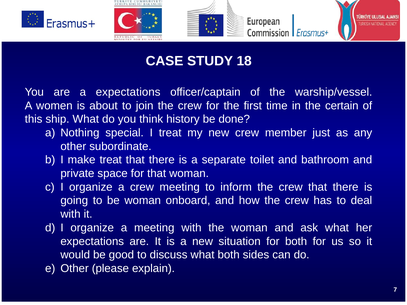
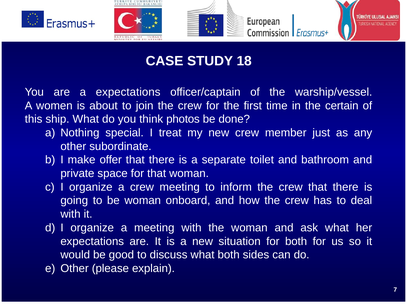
history: history -> photos
make treat: treat -> offer
